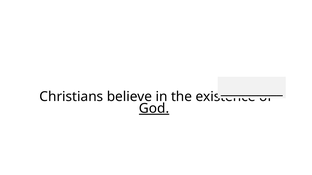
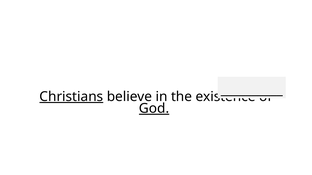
Christians underline: none -> present
